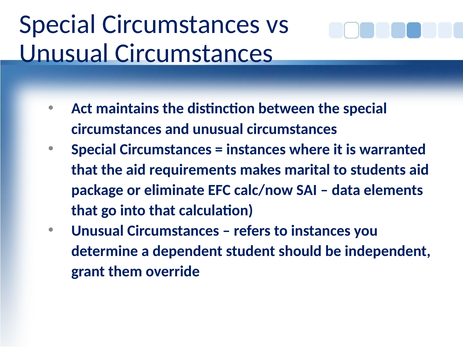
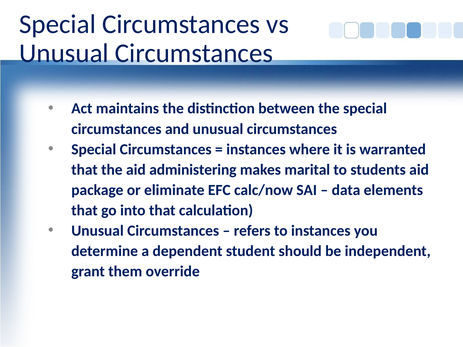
requirements: requirements -> administering
